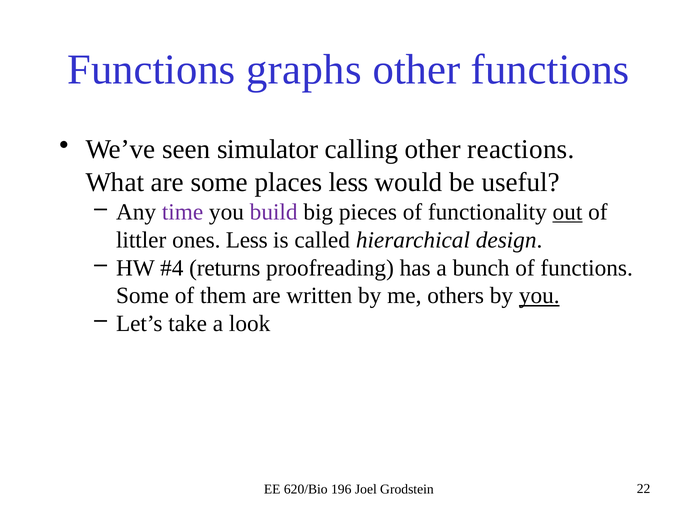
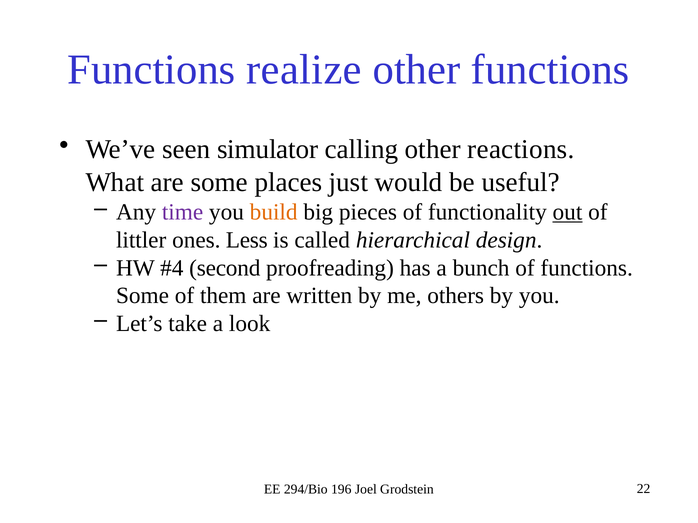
graphs: graphs -> realize
places less: less -> just
build colour: purple -> orange
returns: returns -> second
you at (539, 296) underline: present -> none
620/Bio: 620/Bio -> 294/Bio
